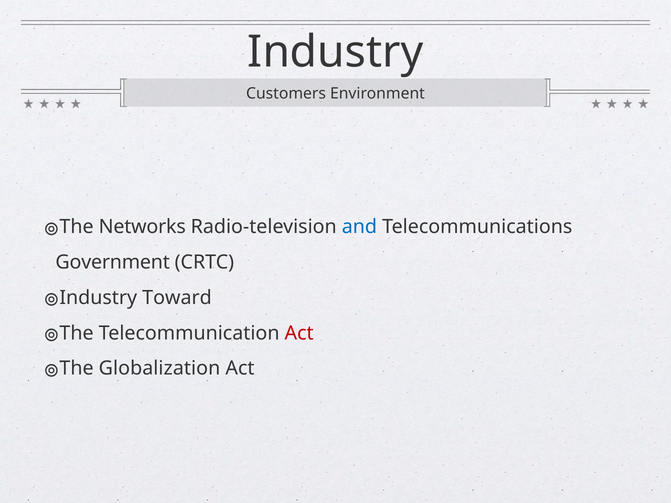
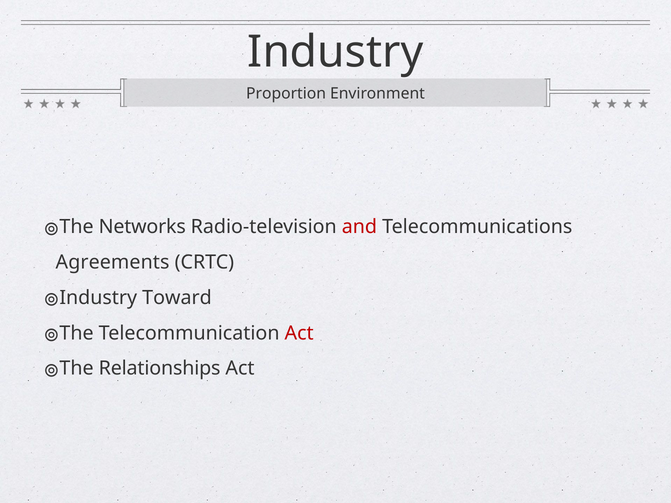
Customers: Customers -> Proportion
and colour: blue -> red
Government: Government -> Agreements
Globalization: Globalization -> Relationships
